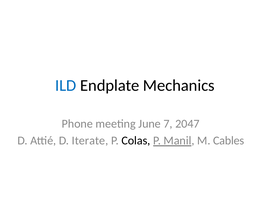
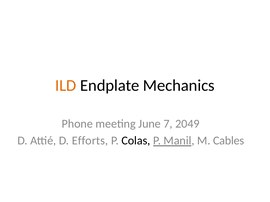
ILD colour: blue -> orange
2047: 2047 -> 2049
Iterate: Iterate -> Efforts
